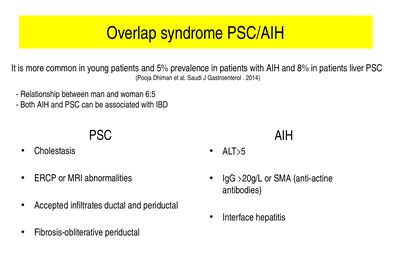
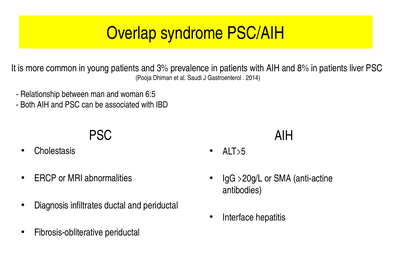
5%: 5% -> 3%
Accepted: Accepted -> Diagnosis
